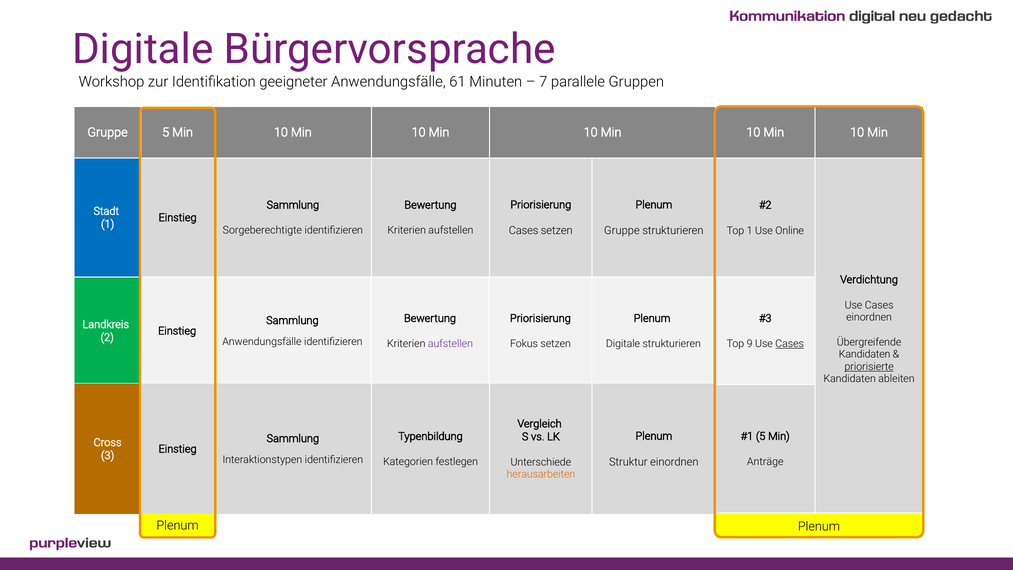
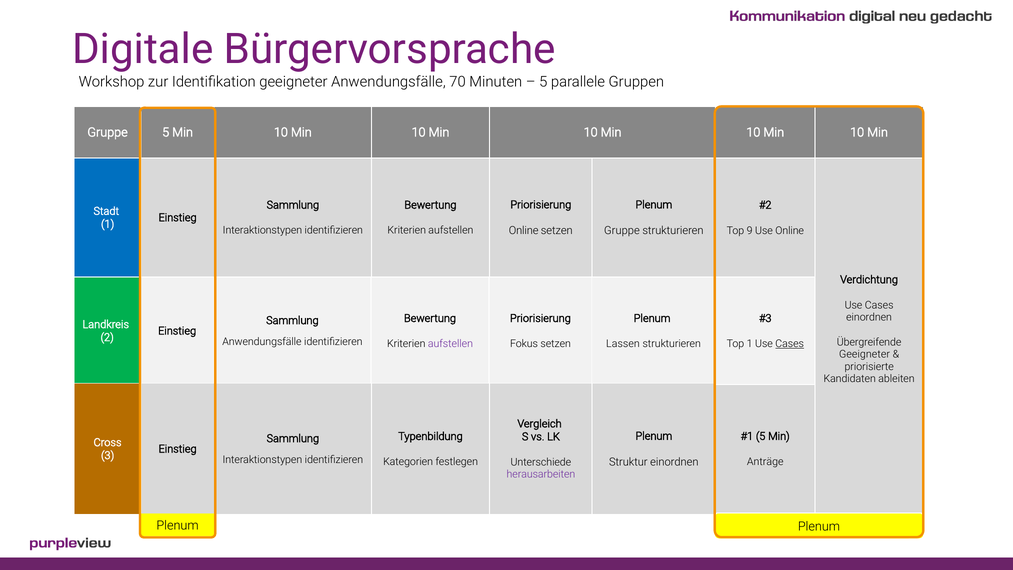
61: 61 -> 70
7 at (543, 82): 7 -> 5
Cases at (524, 230): Cases -> Online
Sorgeberechtigte at (262, 230): Sorgeberechtigte -> Interaktionstypen
Top 1: 1 -> 9
Digitale at (623, 344): Digitale -> Lassen
Top 9: 9 -> 1
Kandidaten at (865, 354): Kandidaten -> Geeigneter
priorisierte underline: present -> none
herausarbeiten colour: orange -> purple
